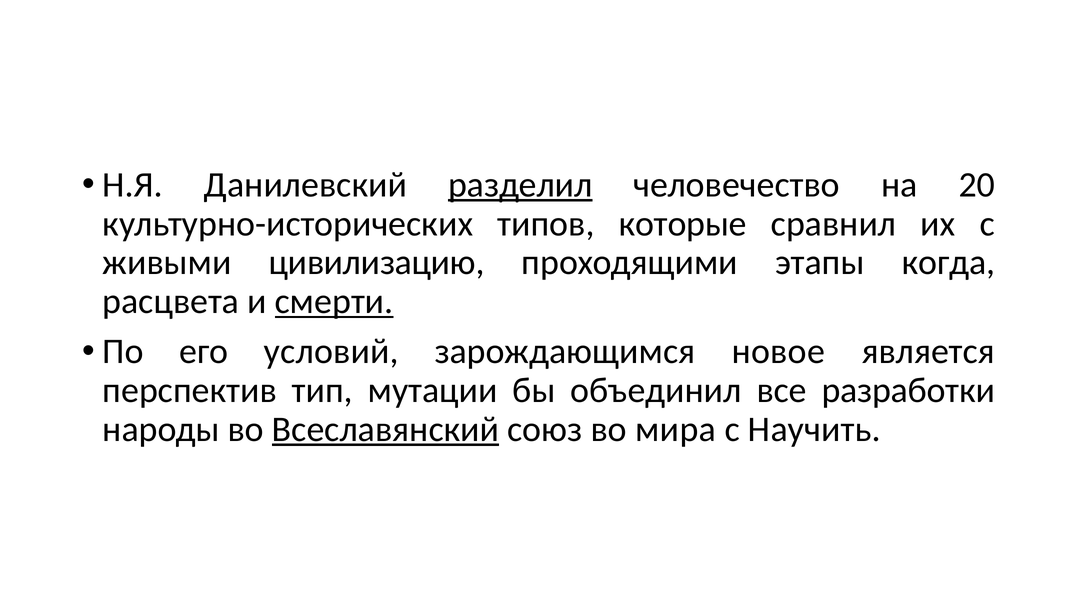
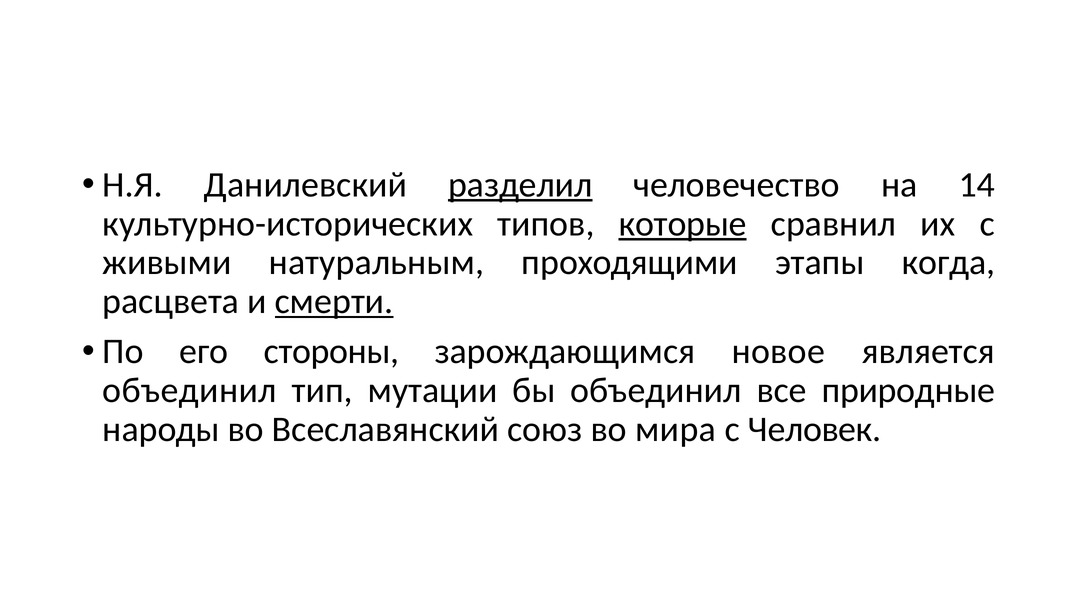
20: 20 -> 14
которые underline: none -> present
цивилизацию: цивилизацию -> натуральным
условий: условий -> стороны
перспектив at (190, 390): перспектив -> объединил
разработки: разработки -> природные
Всеславянский underline: present -> none
Научить: Научить -> Человек
